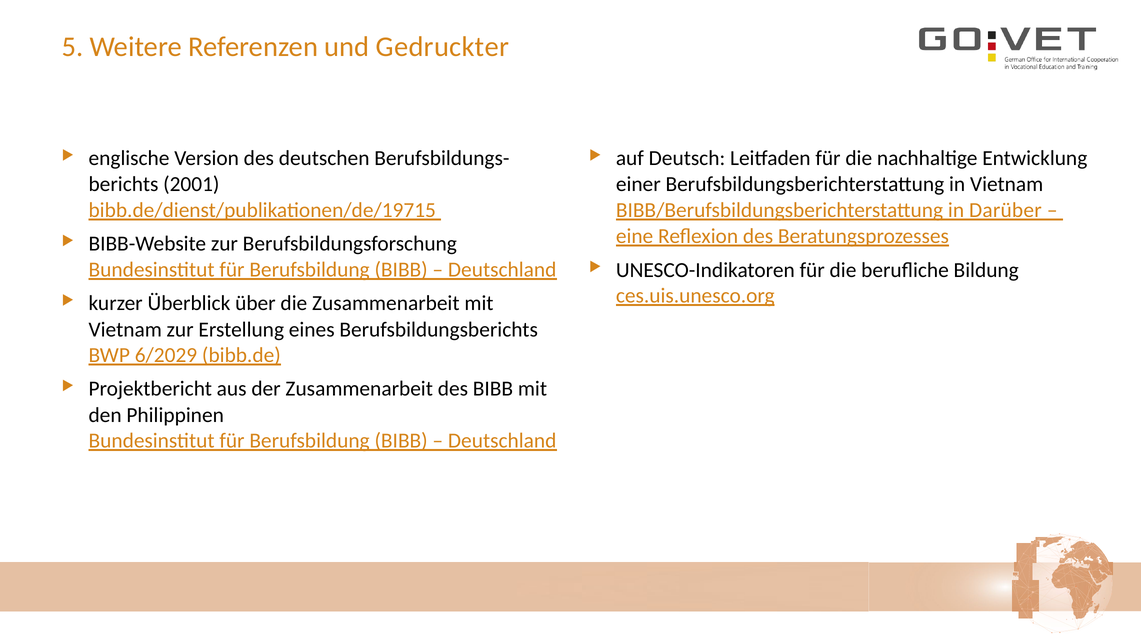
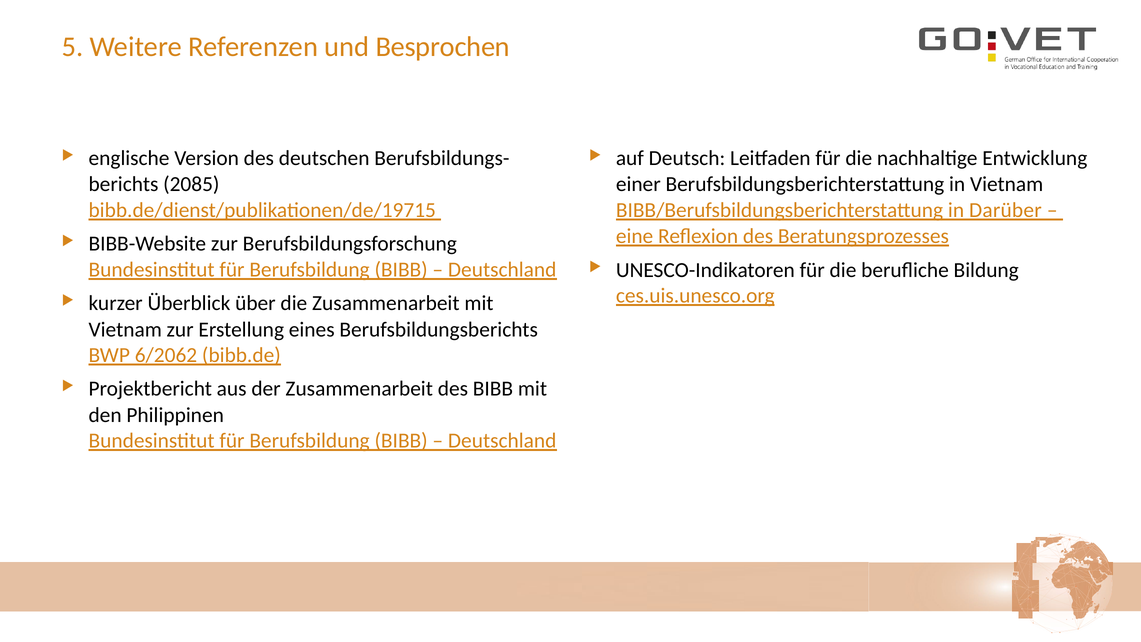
Gedruckter: Gedruckter -> Besprochen
2001: 2001 -> 2085
6/2029: 6/2029 -> 6/2062
